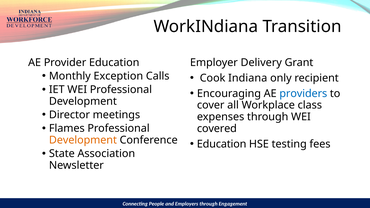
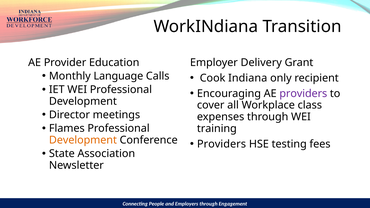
Exception: Exception -> Language
providers at (303, 94) colour: blue -> purple
covered: covered -> training
Education at (222, 144): Education -> Providers
